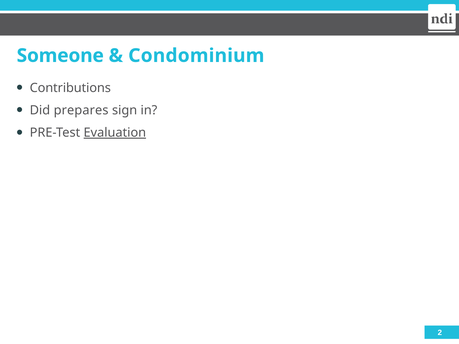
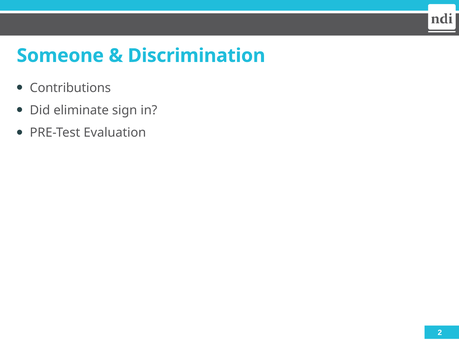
Condominium: Condominium -> Discrimination
prepares: prepares -> eliminate
Evaluation underline: present -> none
